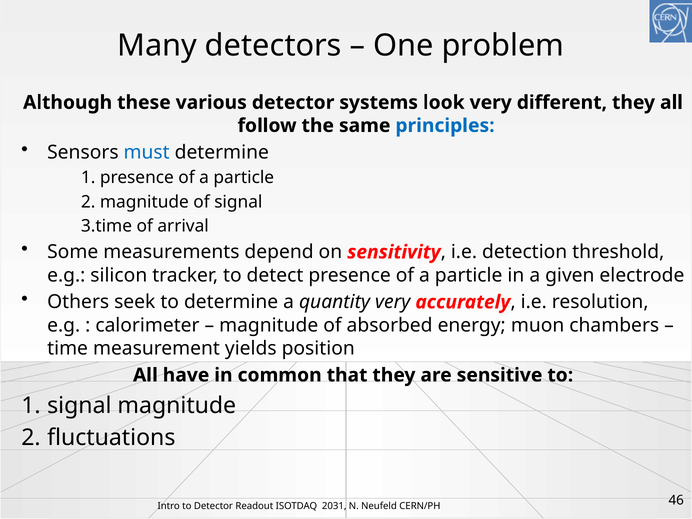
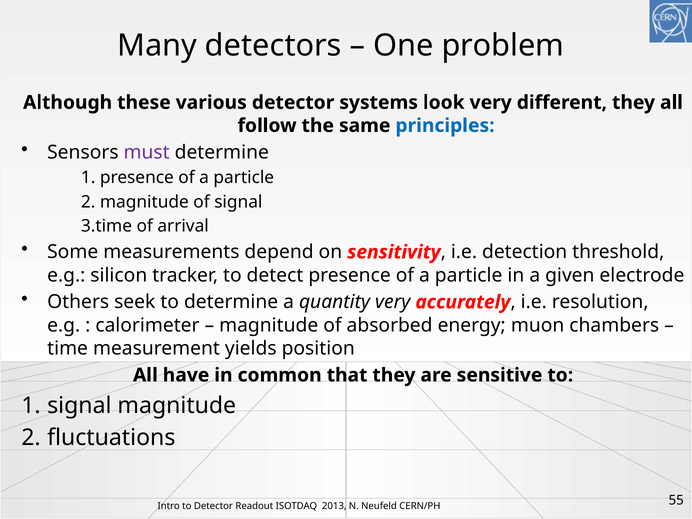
must colour: blue -> purple
2031: 2031 -> 2013
46: 46 -> 55
